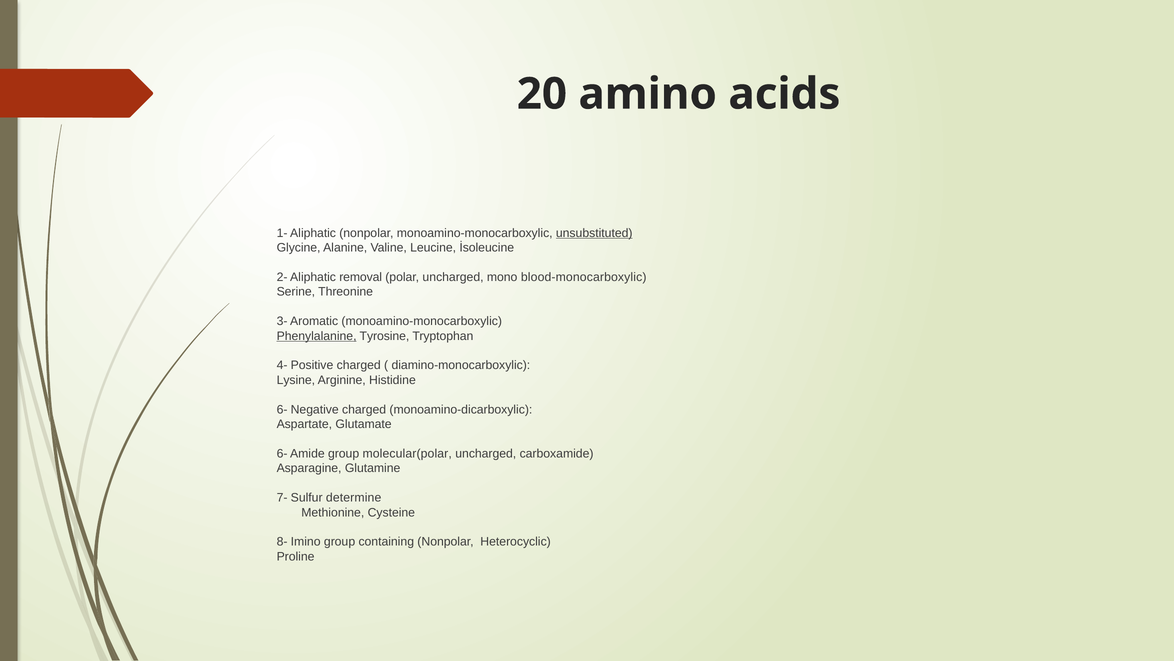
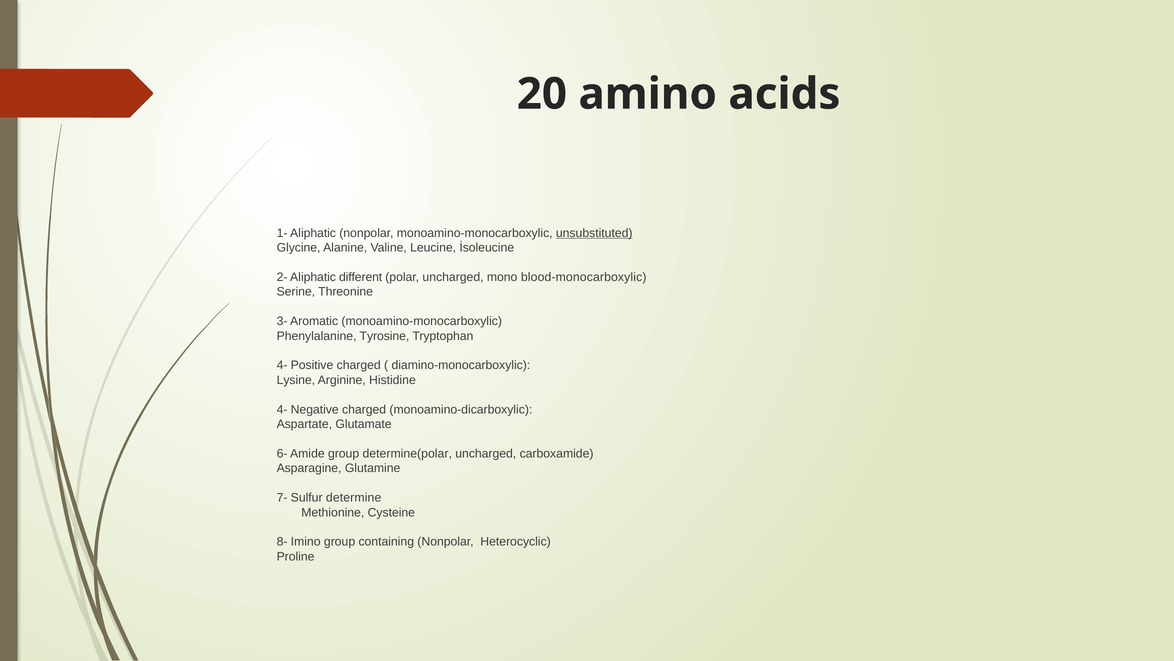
removal: removal -> different
Phenylalanine underline: present -> none
6- at (282, 409): 6- -> 4-
molecular(polar: molecular(polar -> determine(polar
